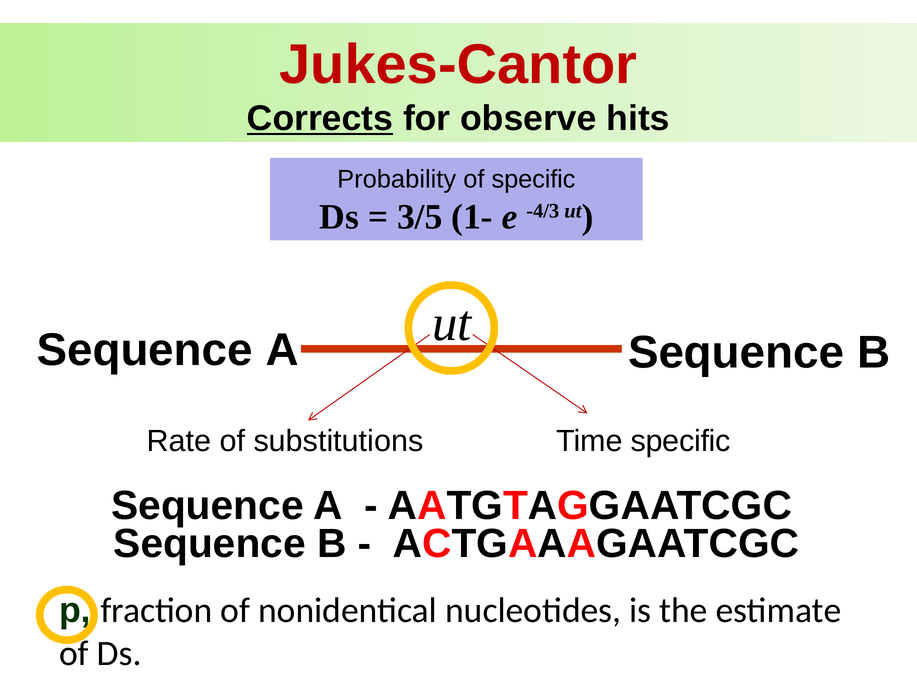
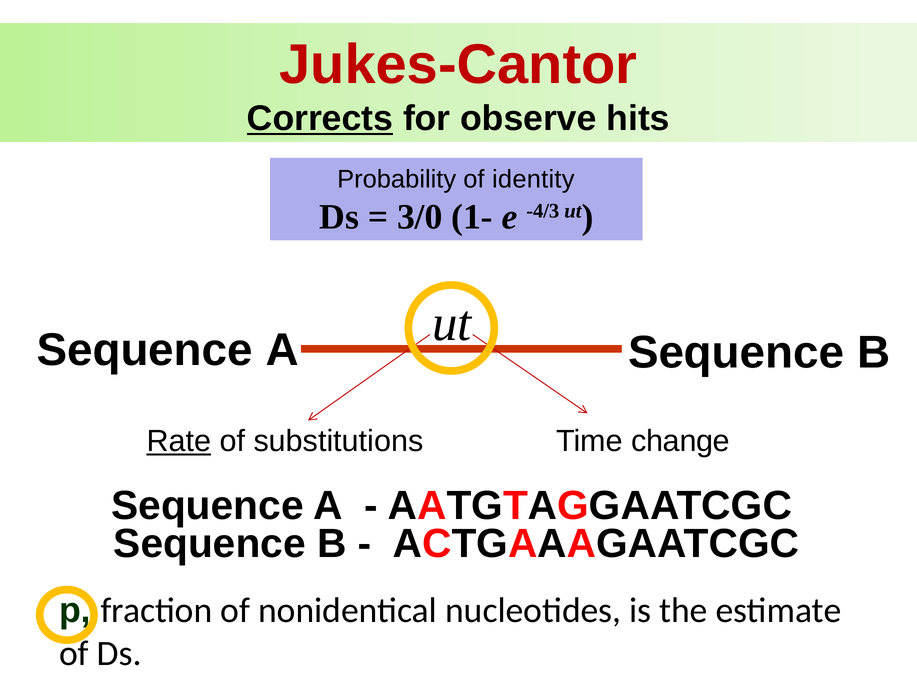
of specific: specific -> identity
3/5: 3/5 -> 3/0
Rate underline: none -> present
Time specific: specific -> change
